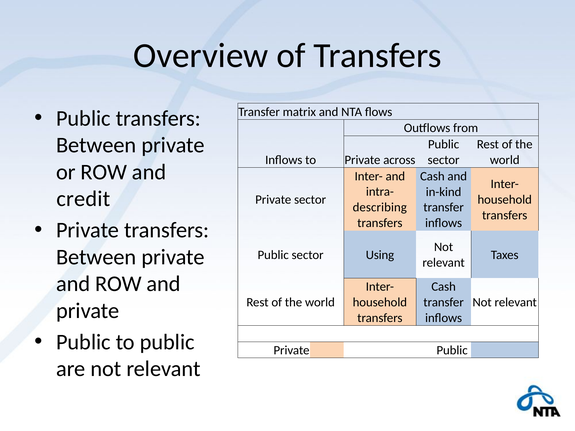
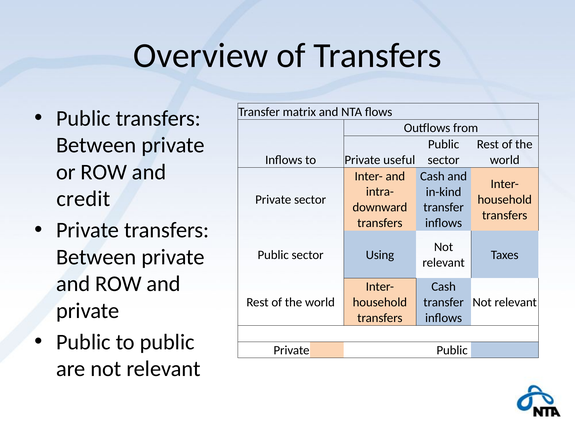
across: across -> useful
describing: describing -> downward
